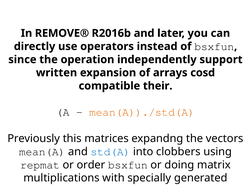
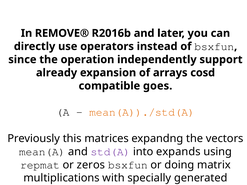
written: written -> already
their: their -> goes
std(A colour: blue -> purple
clobbers: clobbers -> expands
order: order -> zeros
